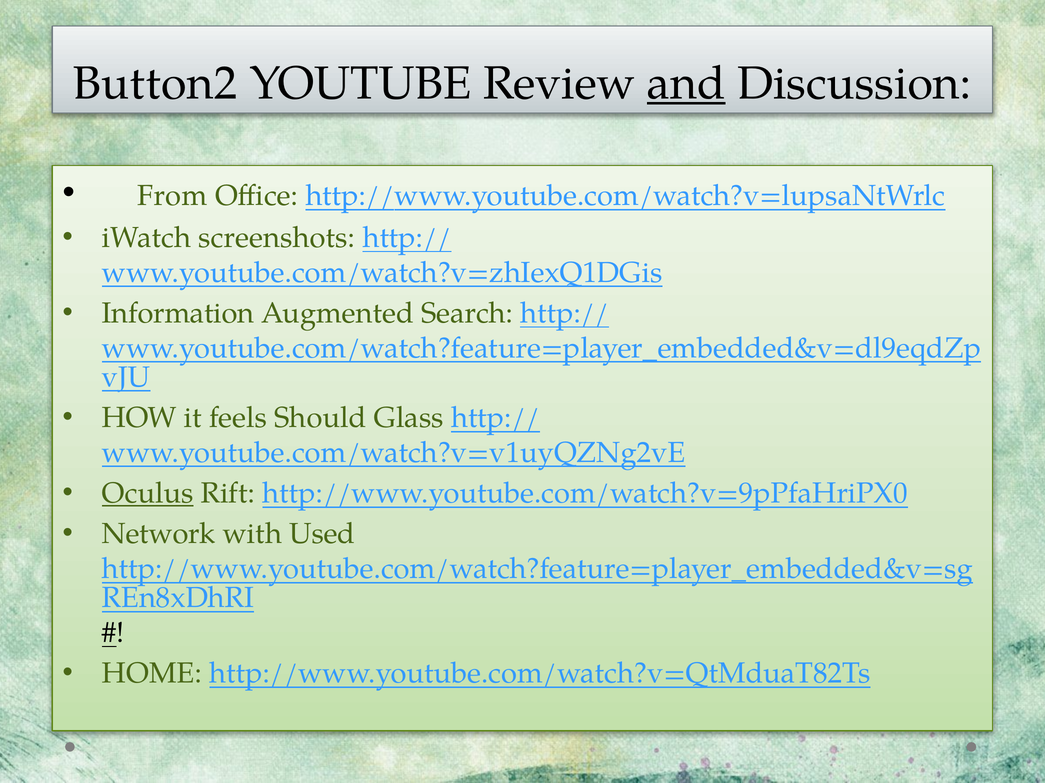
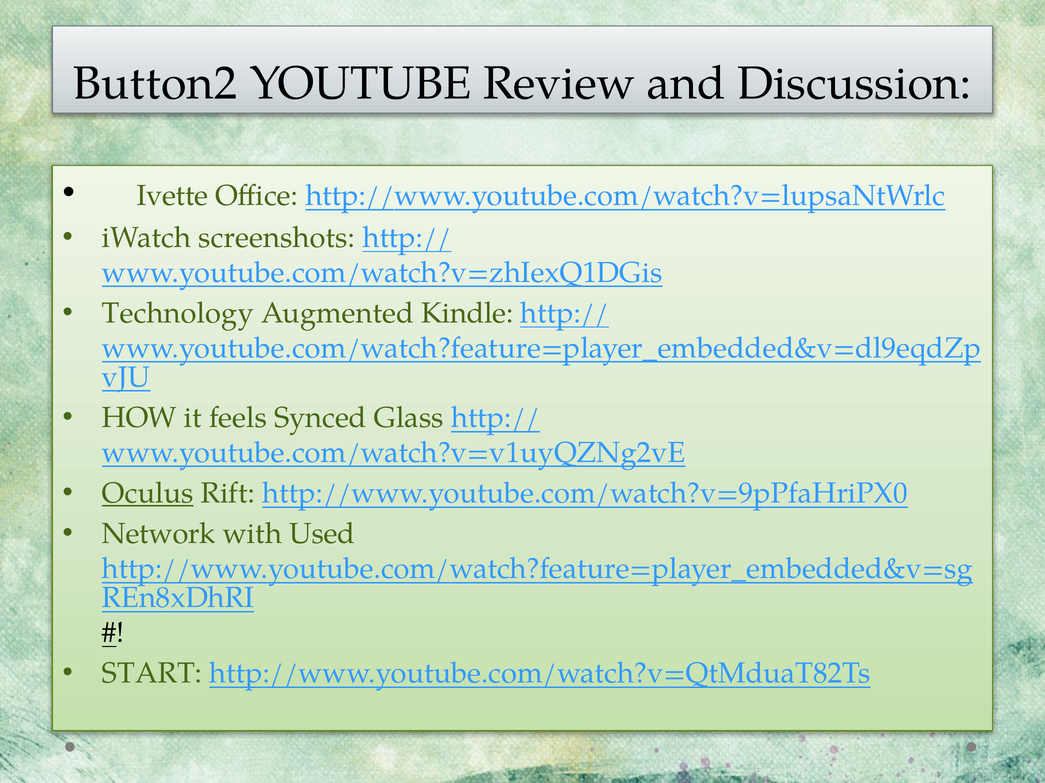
and underline: present -> none
From: From -> Ivette
Information: Information -> Technology
Search: Search -> Kindle
Should: Should -> Synced
HOME: HOME -> START
